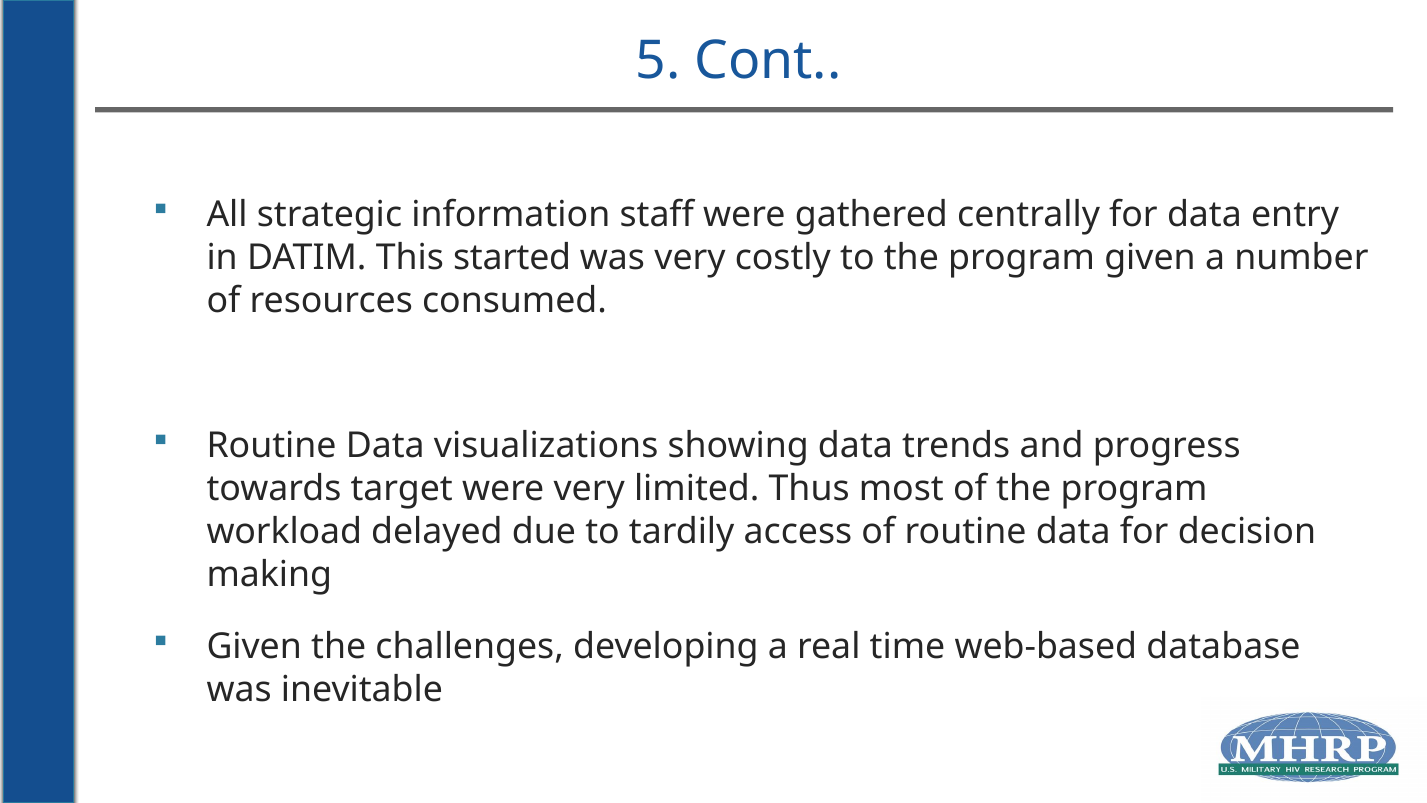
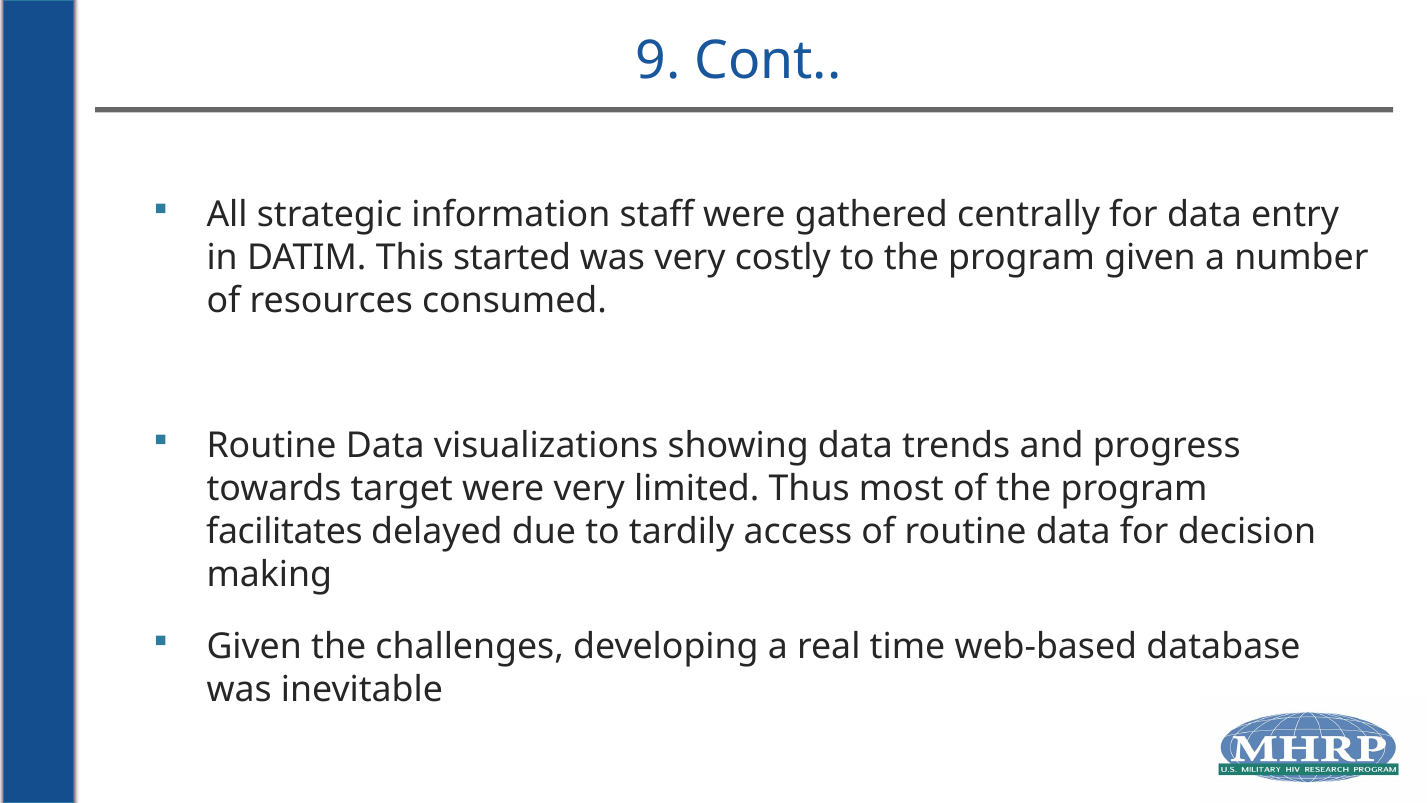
5: 5 -> 9
workload: workload -> facilitates
